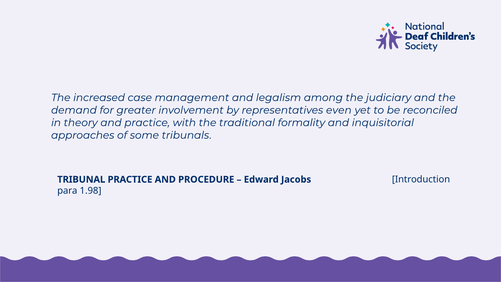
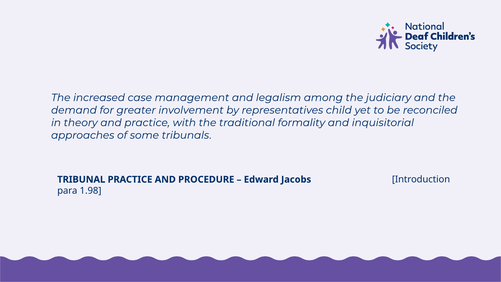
even: even -> child
